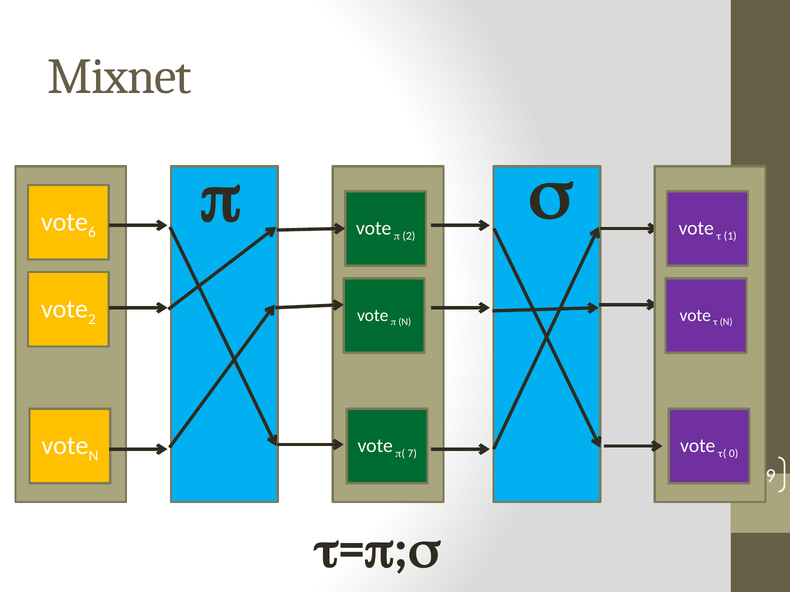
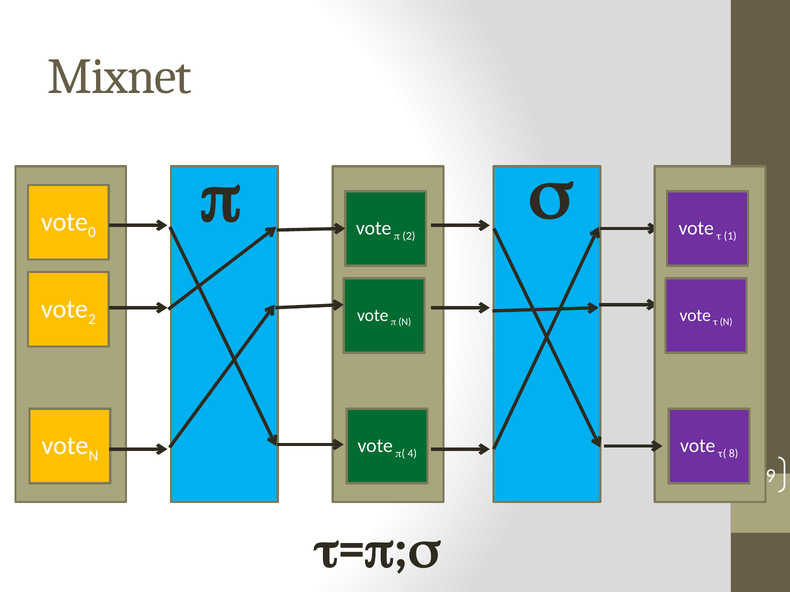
6: 6 -> 0
7: 7 -> 4
0: 0 -> 8
